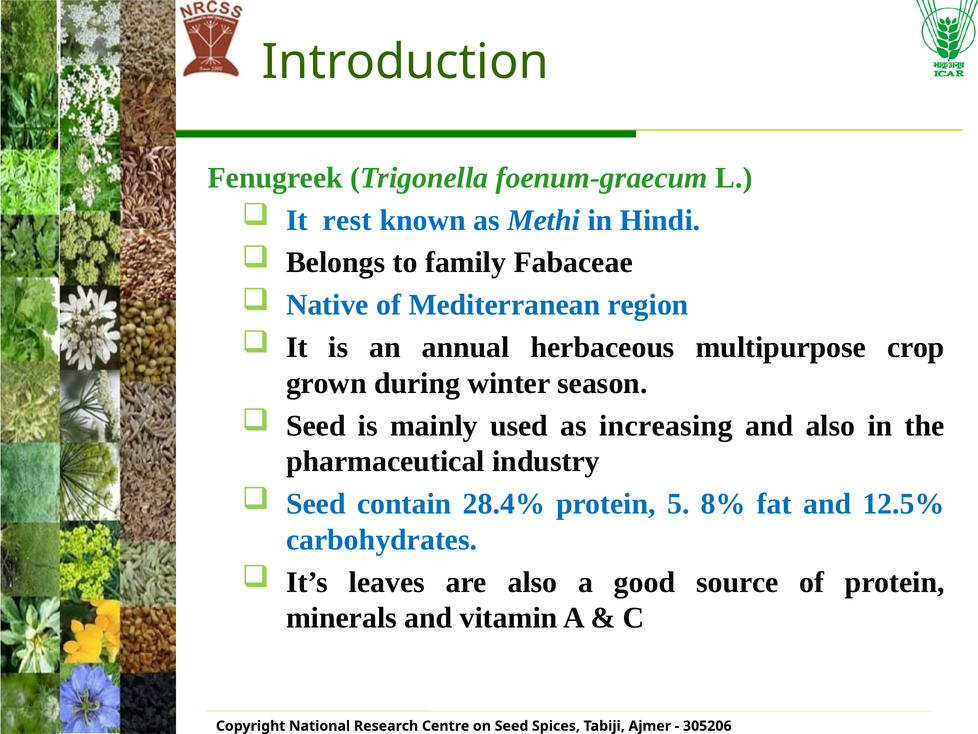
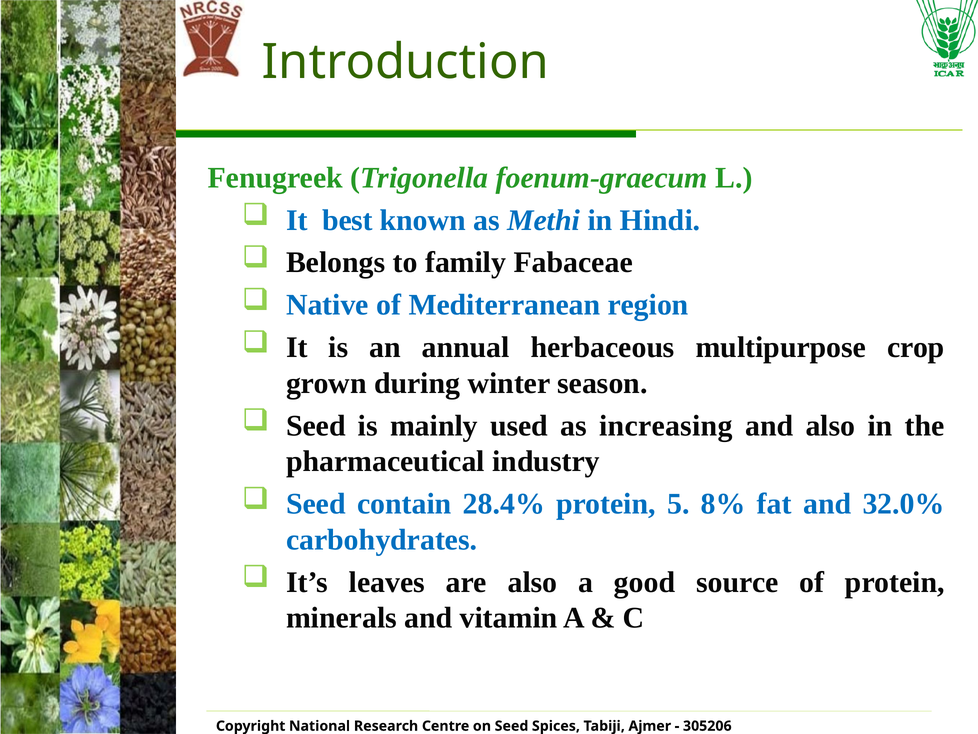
rest: rest -> best
12.5%: 12.5% -> 32.0%
